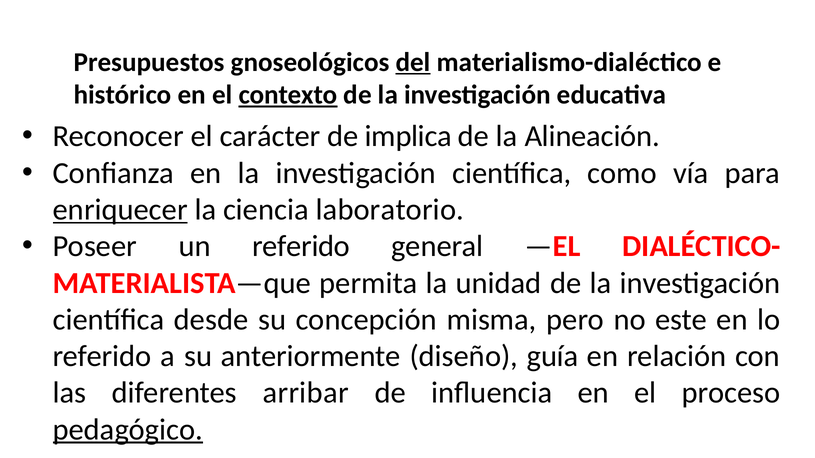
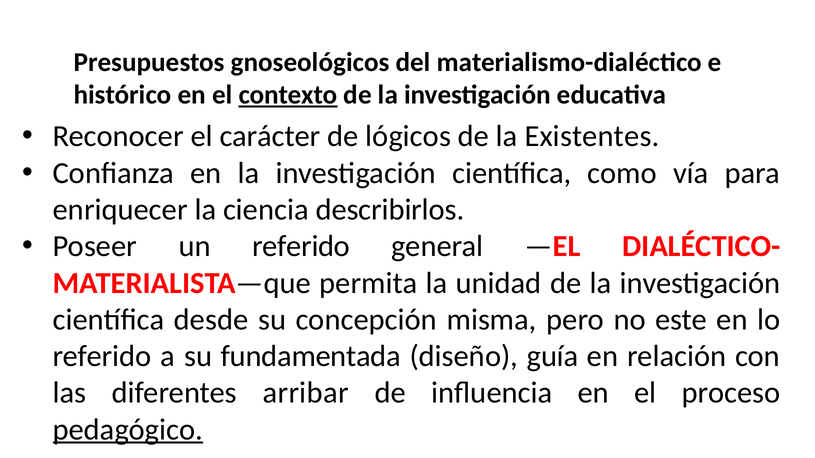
del underline: present -> none
implica: implica -> lógicos
Alineación: Alineación -> Existentes
enriquecer underline: present -> none
laboratorio: laboratorio -> describirlos
anteriormente: anteriormente -> fundamentada
